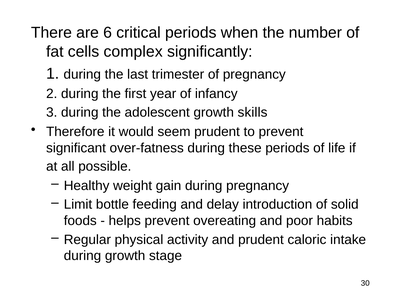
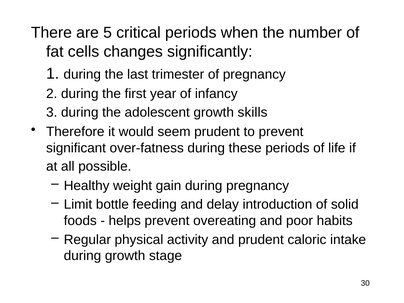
6: 6 -> 5
complex: complex -> changes
